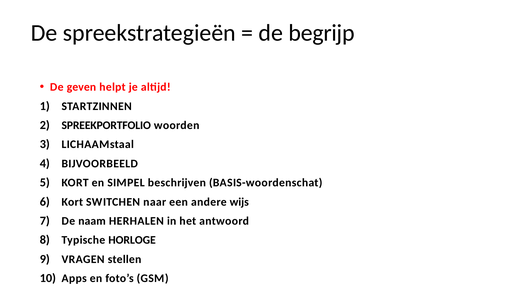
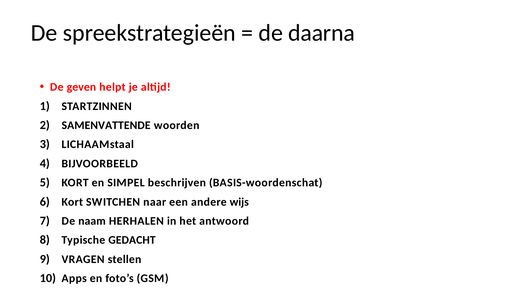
begrijp: begrijp -> daarna
SPREEKPORTFOLIO: SPREEKPORTFOLIO -> SAMENVATTENDE
HORLOGE: HORLOGE -> GEDACHT
